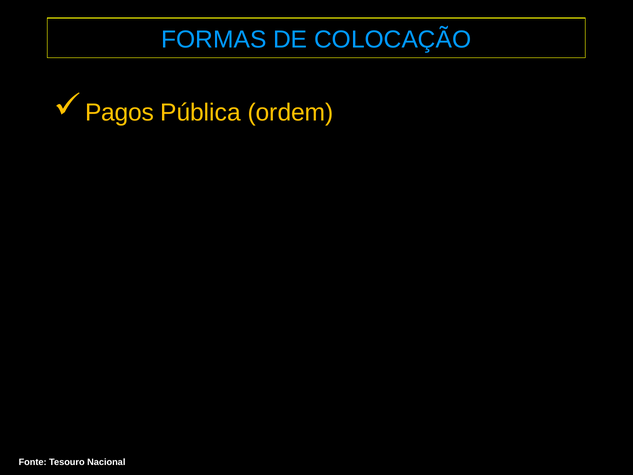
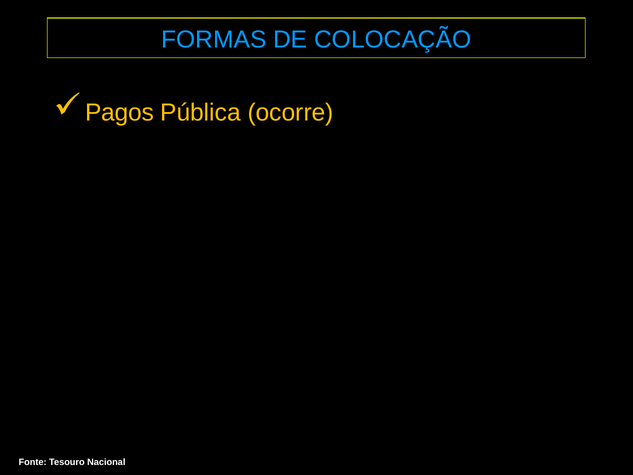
ordem: ordem -> ocorre
